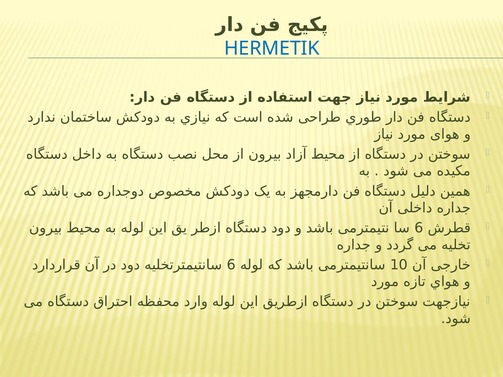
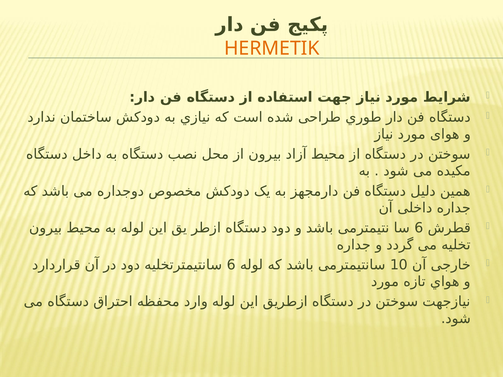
HERMETIK colour: blue -> orange
